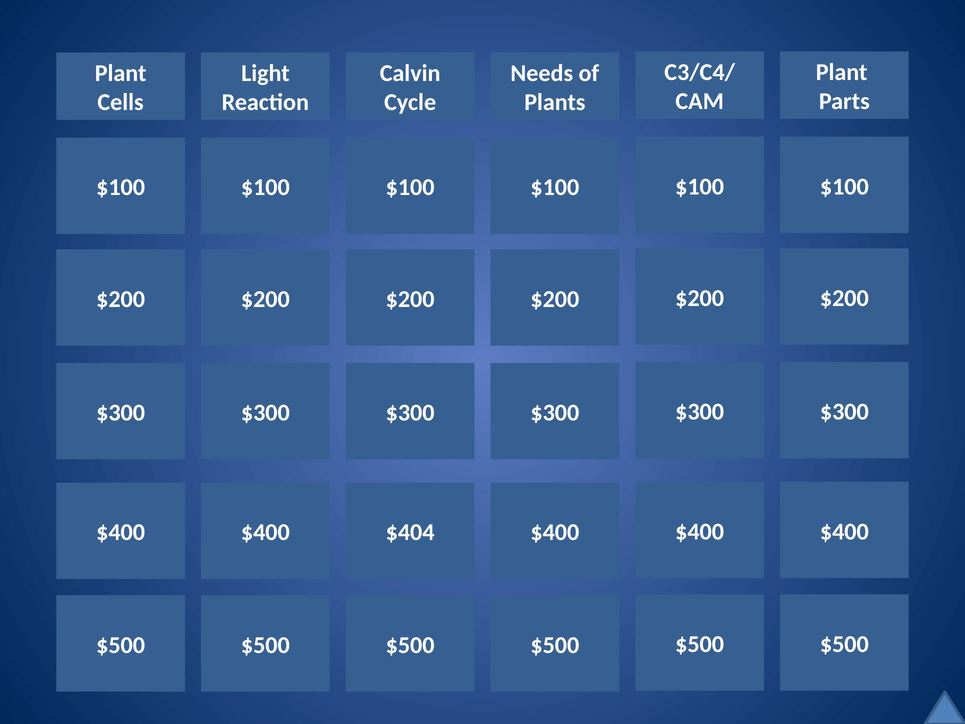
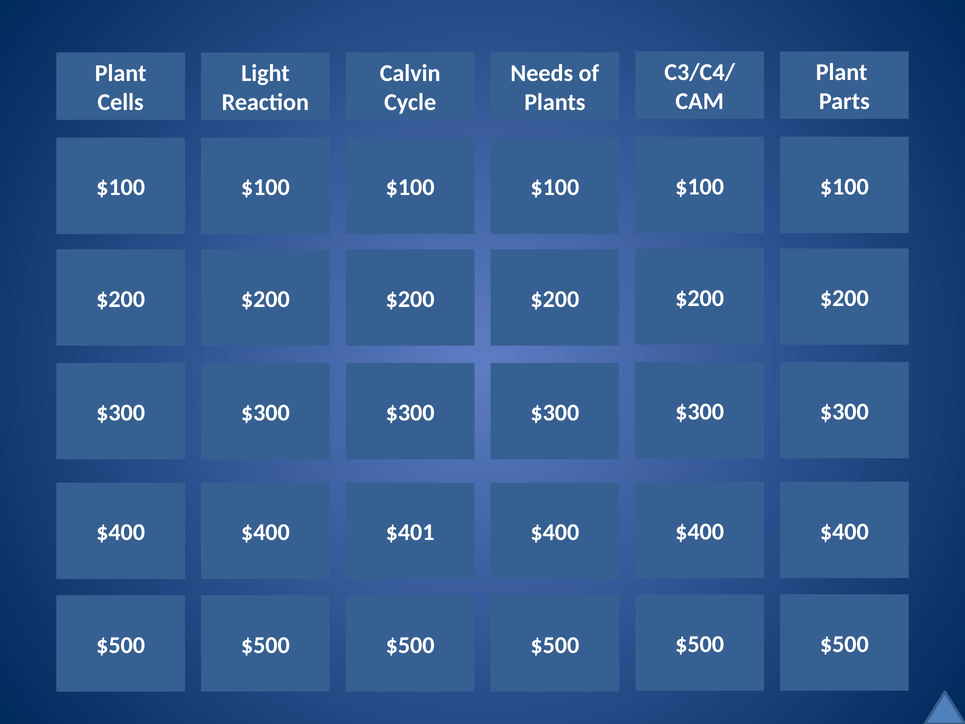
$404: $404 -> $401
